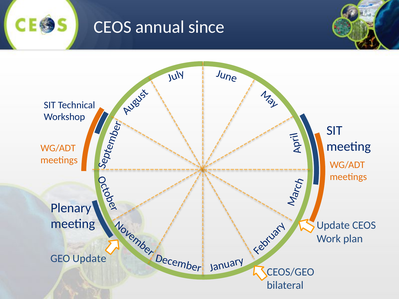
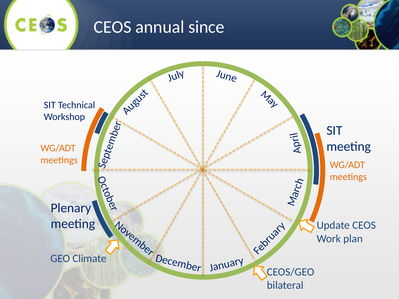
GEO Update: Update -> Climate
